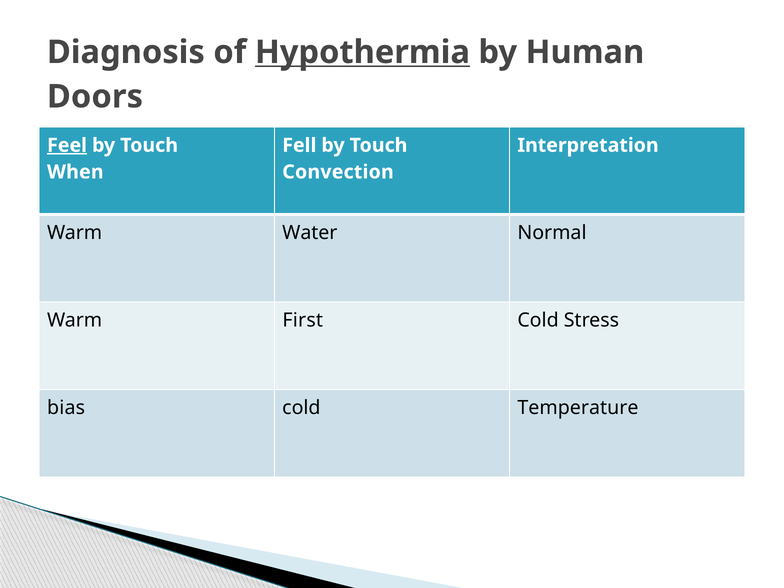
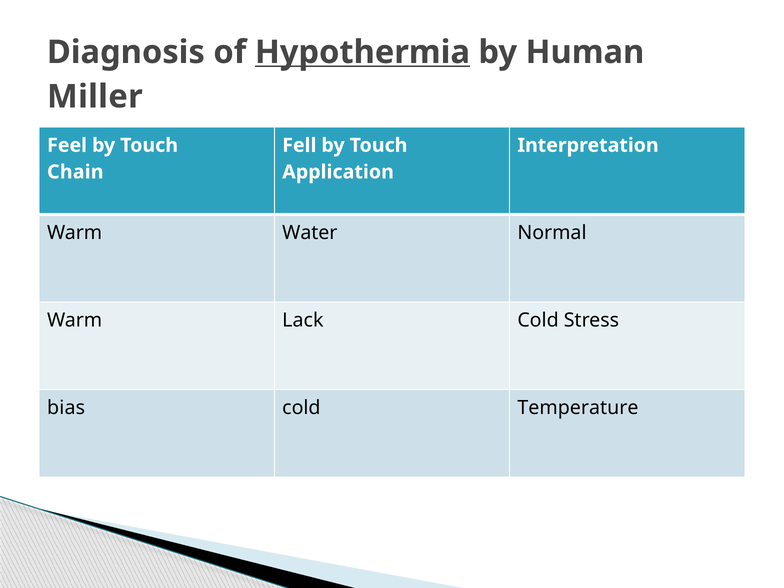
Doors: Doors -> Miller
Feel underline: present -> none
When: When -> Chain
Convection: Convection -> Application
First: First -> Lack
